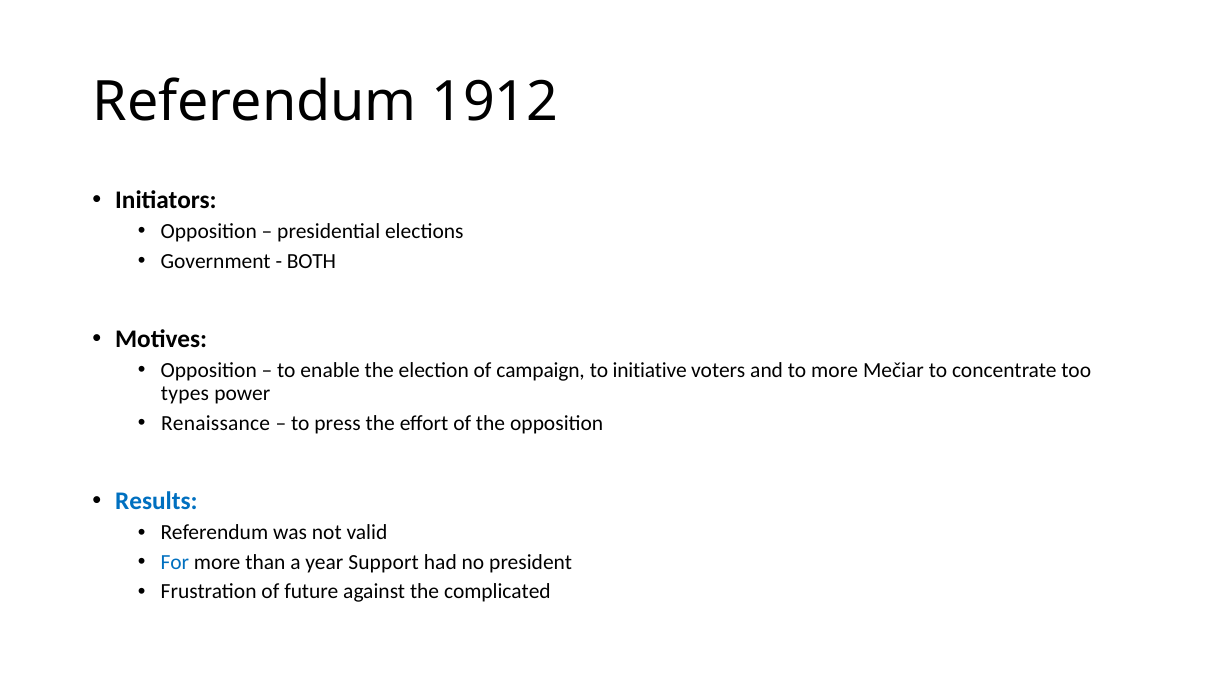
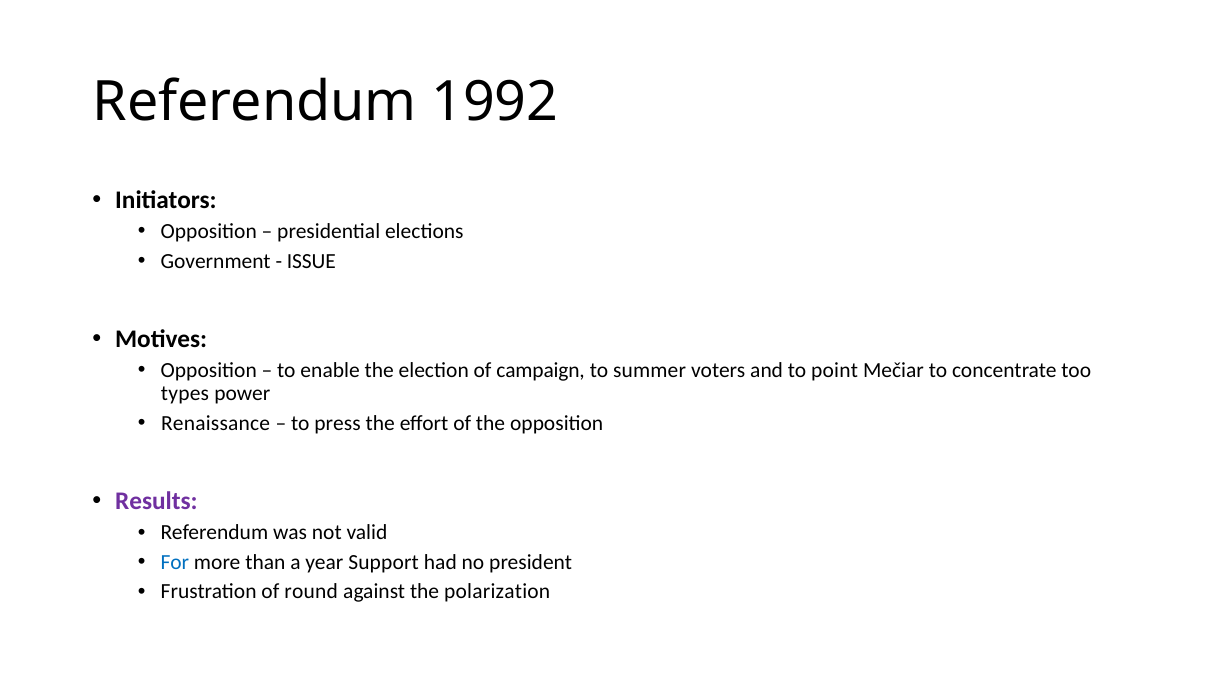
1912: 1912 -> 1992
BOTH: BOTH -> ISSUE
initiative: initiative -> summer
to more: more -> point
Results colour: blue -> purple
future: future -> round
complicated: complicated -> polarization
